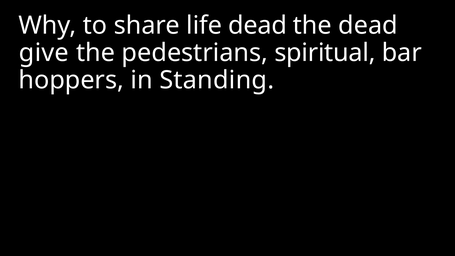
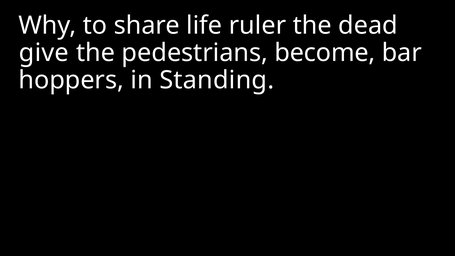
life dead: dead -> ruler
spiritual: spiritual -> become
